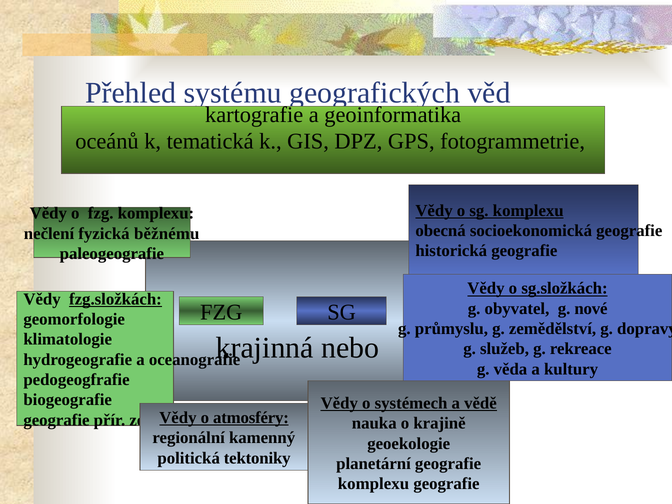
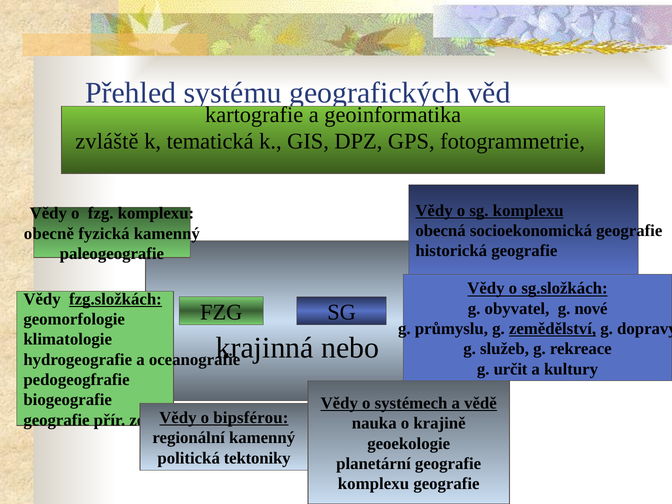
oceánů: oceánů -> zvláště
nečlení: nečlení -> obecně
fyzická běžnému: běžnému -> kamenný
zemědělství underline: none -> present
věda: věda -> určit
atmosféry: atmosféry -> bipsférou
